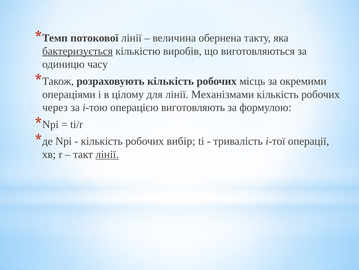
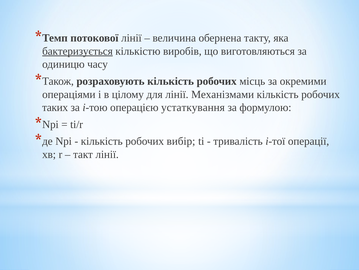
через: через -> таких
виготовляють: виготовляють -> устаткування
лінії at (107, 154) underline: present -> none
